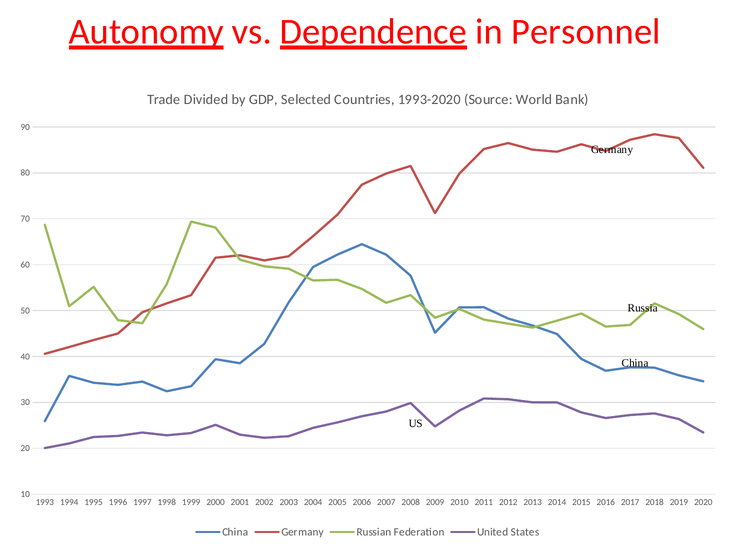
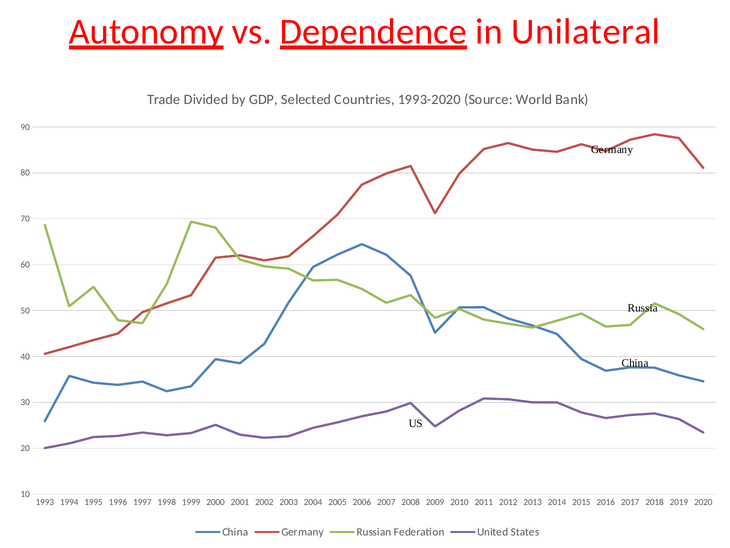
Personnel: Personnel -> Unilateral
